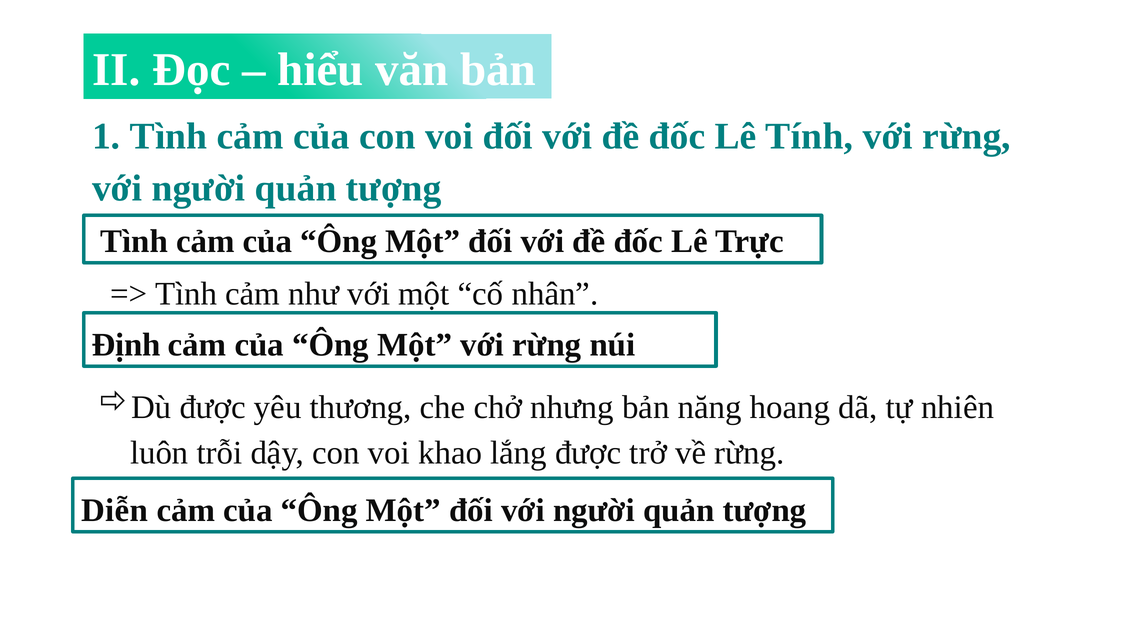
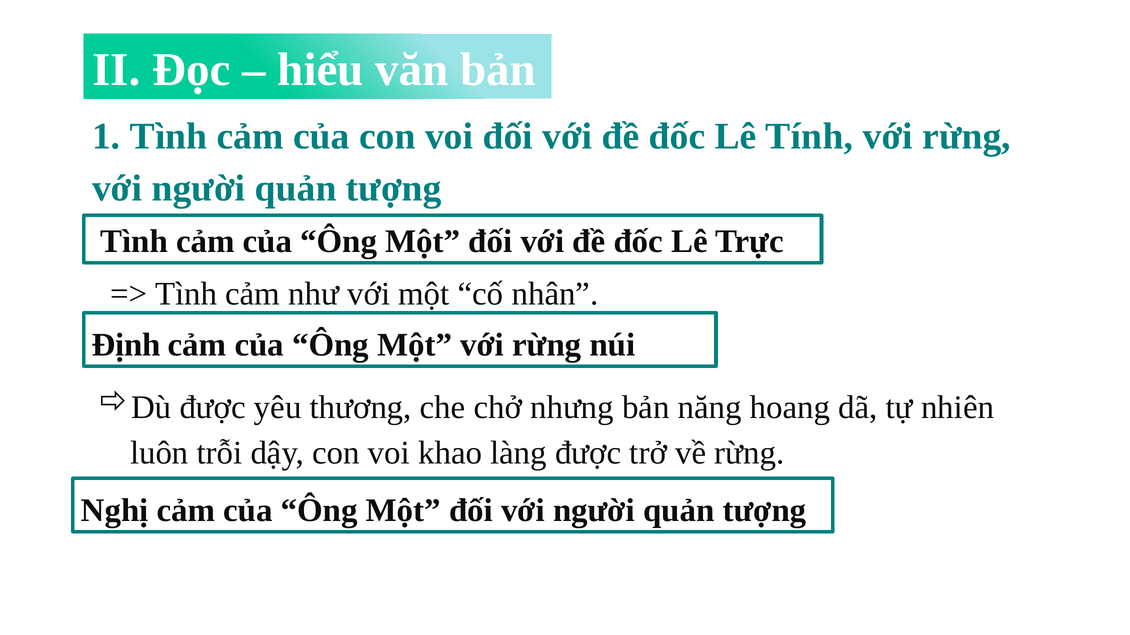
lắng: lắng -> làng
Diễn: Diễn -> Nghị
